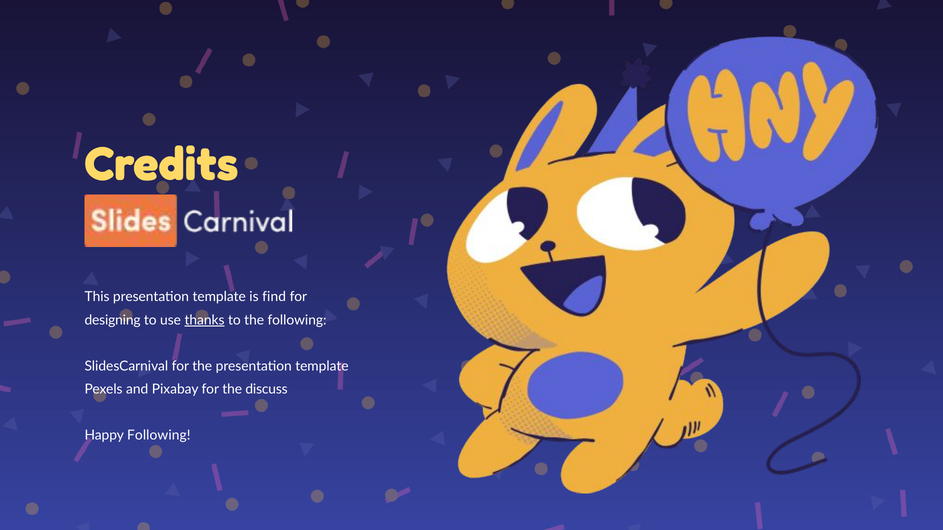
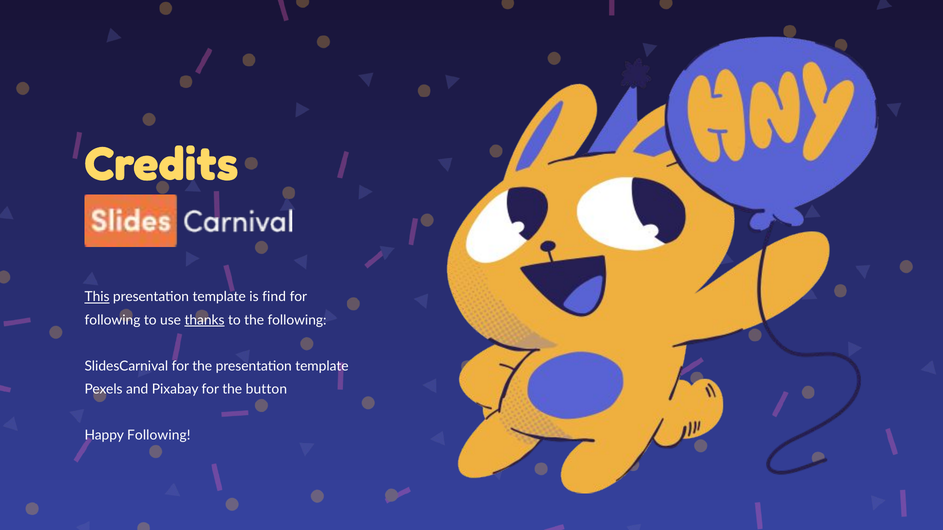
This underline: none -> present
designing at (113, 320): designing -> following
discuss: discuss -> button
